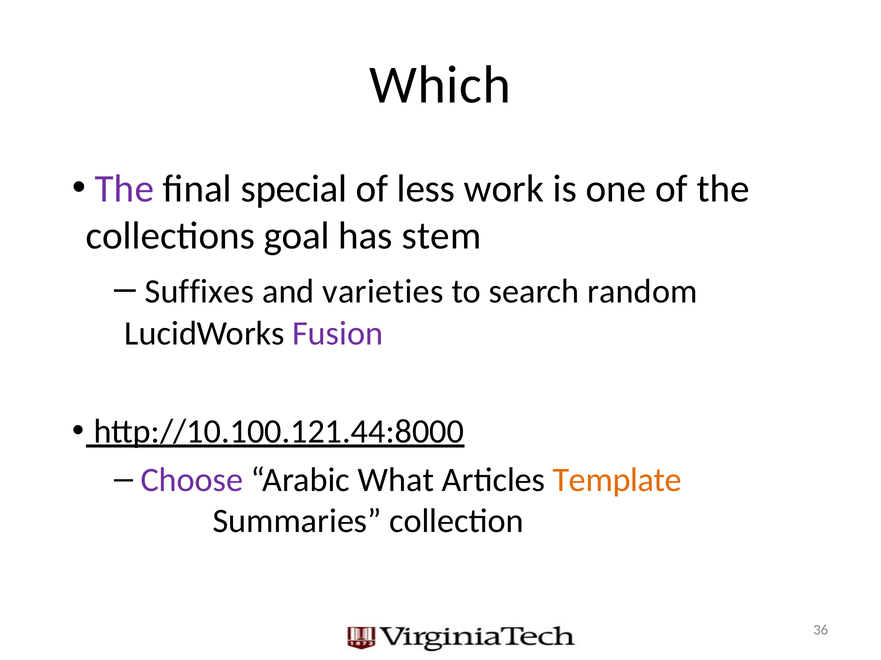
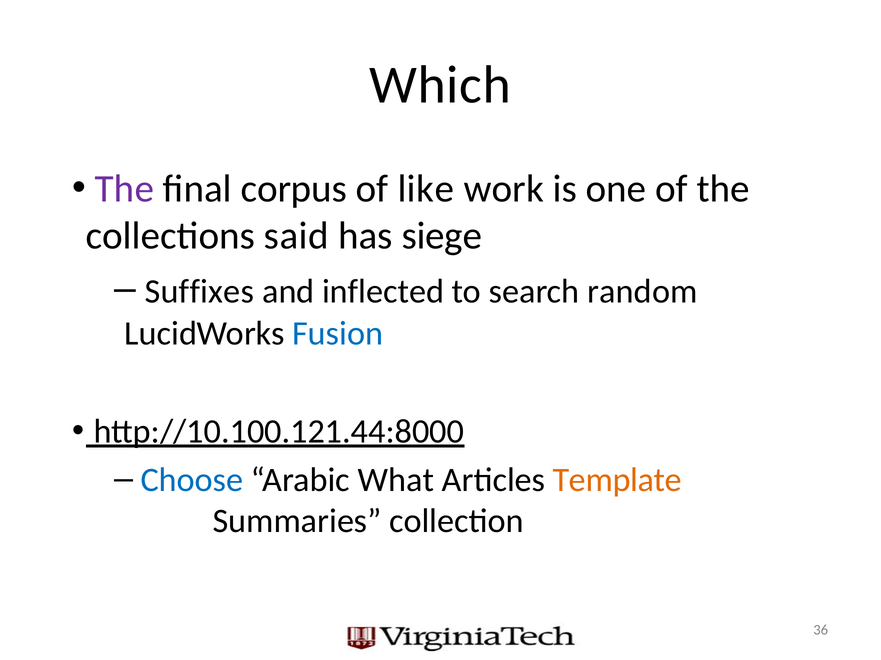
special: special -> corpus
less: less -> like
goal: goal -> said
stem: stem -> siege
varieties: varieties -> inflected
Fusion colour: purple -> blue
Choose colour: purple -> blue
